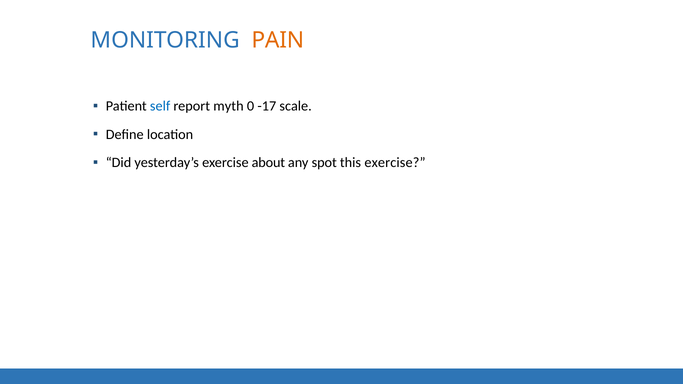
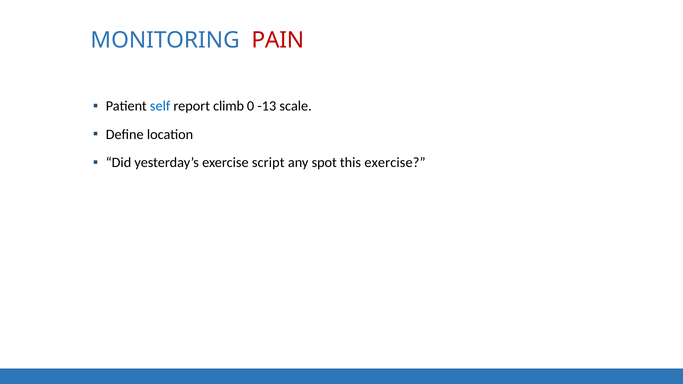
PAIN colour: orange -> red
myth: myth -> climb
-17: -17 -> -13
about: about -> script
